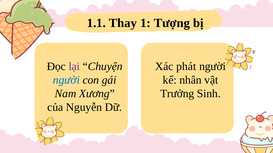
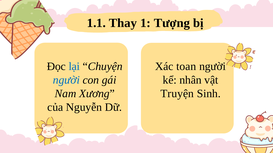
lại colour: purple -> blue
phát: phát -> toan
Trưởng: Trưởng -> Truyện
